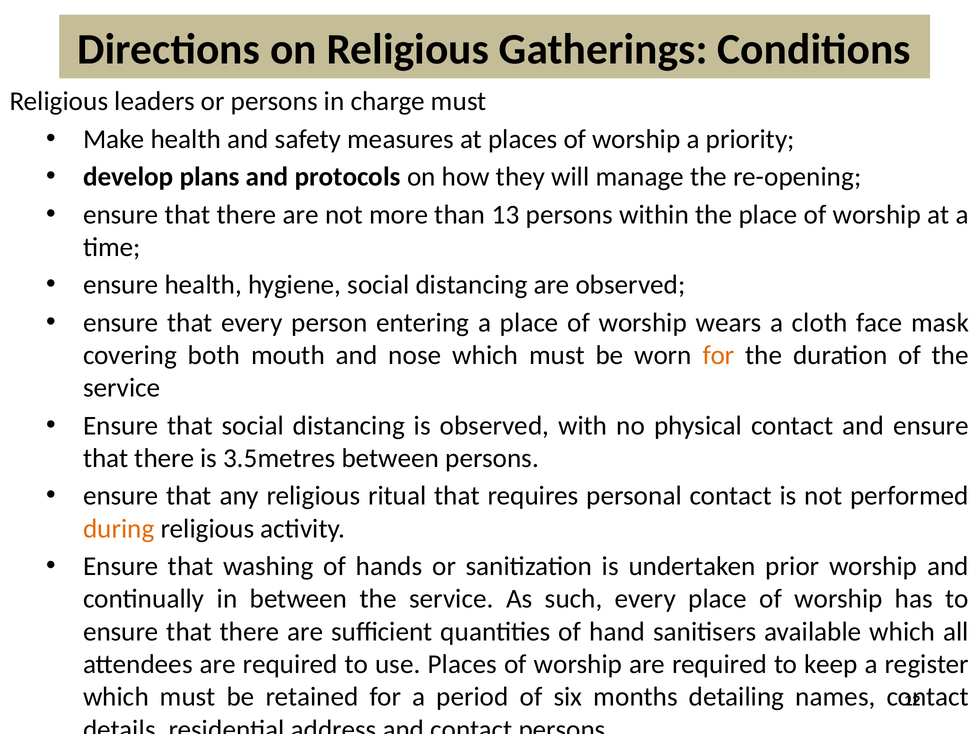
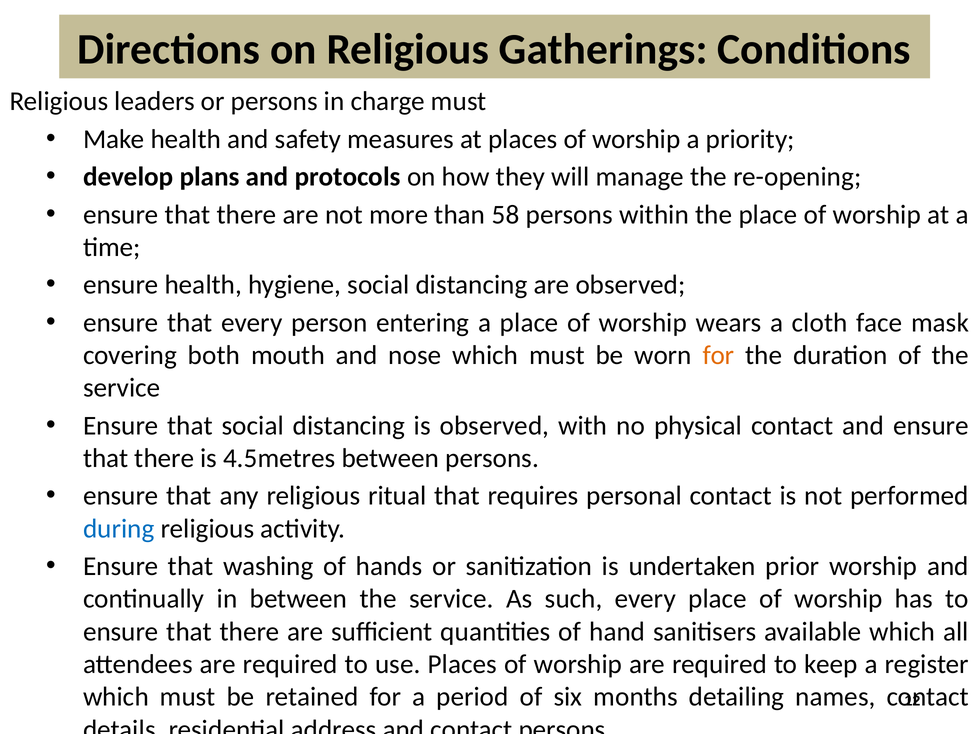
13: 13 -> 58
3.5metres: 3.5metres -> 4.5metres
during colour: orange -> blue
